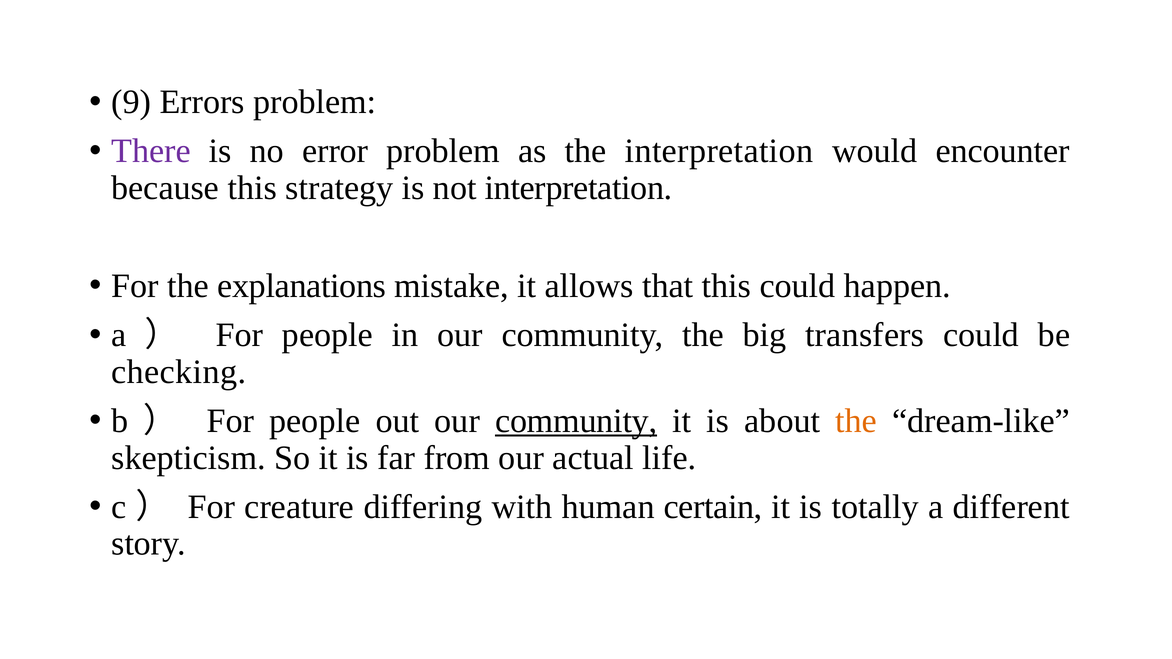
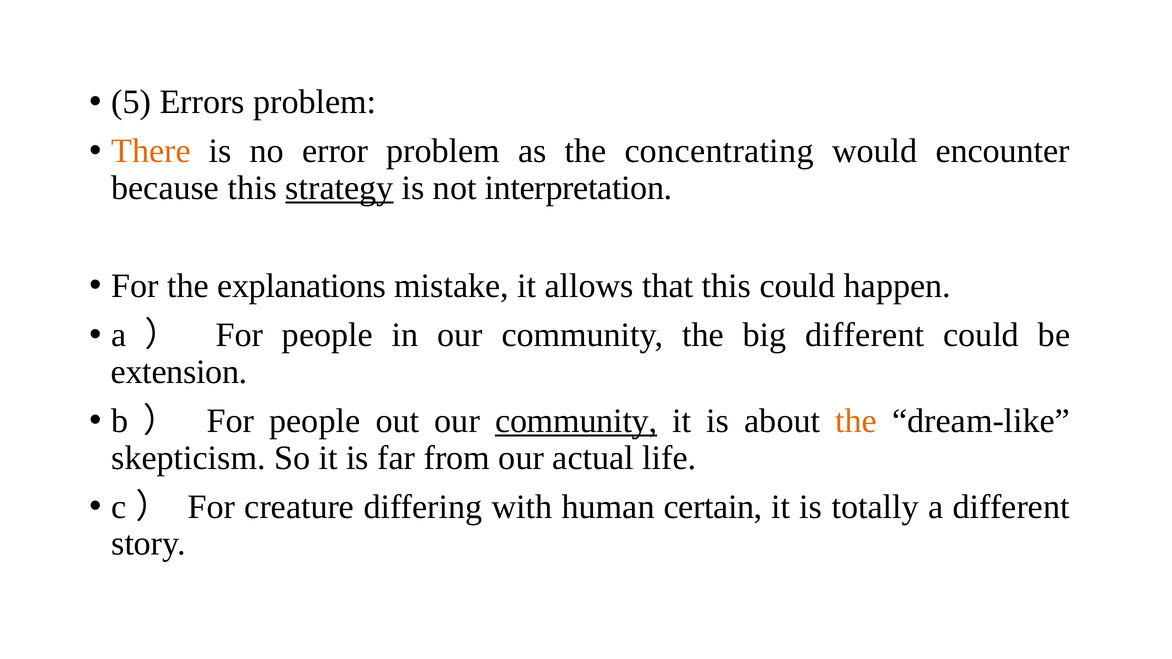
9: 9 -> 5
There colour: purple -> orange
the interpretation: interpretation -> concentrating
strategy underline: none -> present
big transfers: transfers -> different
checking: checking -> extension
